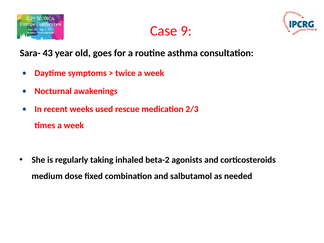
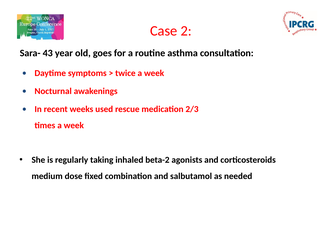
9: 9 -> 2
